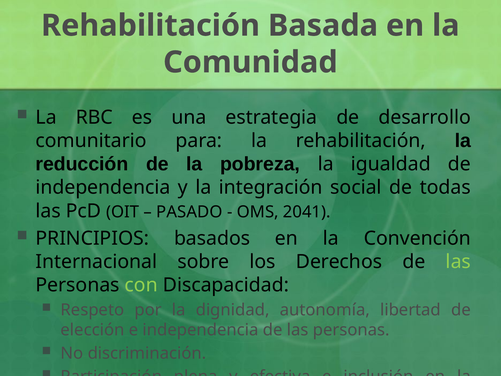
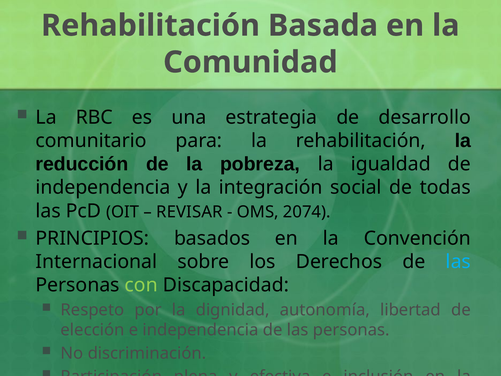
PASADO: PASADO -> REVISAR
2041: 2041 -> 2074
las at (458, 261) colour: light green -> light blue
